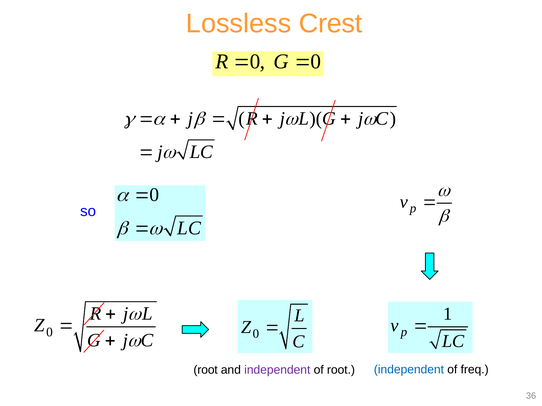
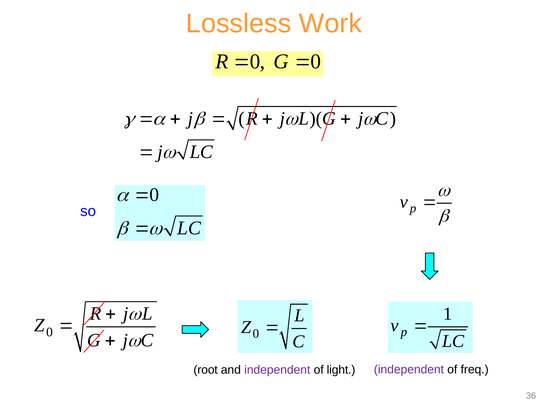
Crest: Crest -> Work
independent at (409, 370) colour: blue -> purple
of root: root -> light
